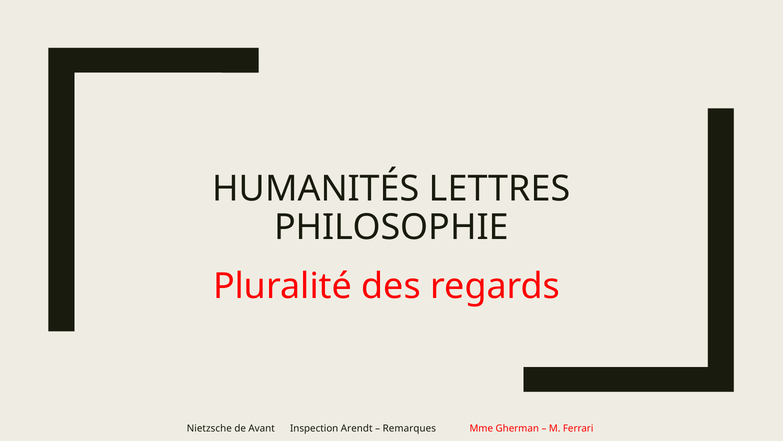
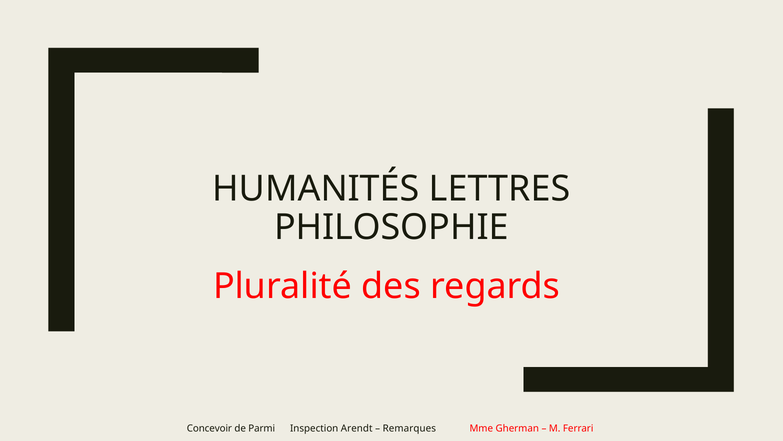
Nietzsche: Nietzsche -> Concevoir
Avant: Avant -> Parmi
